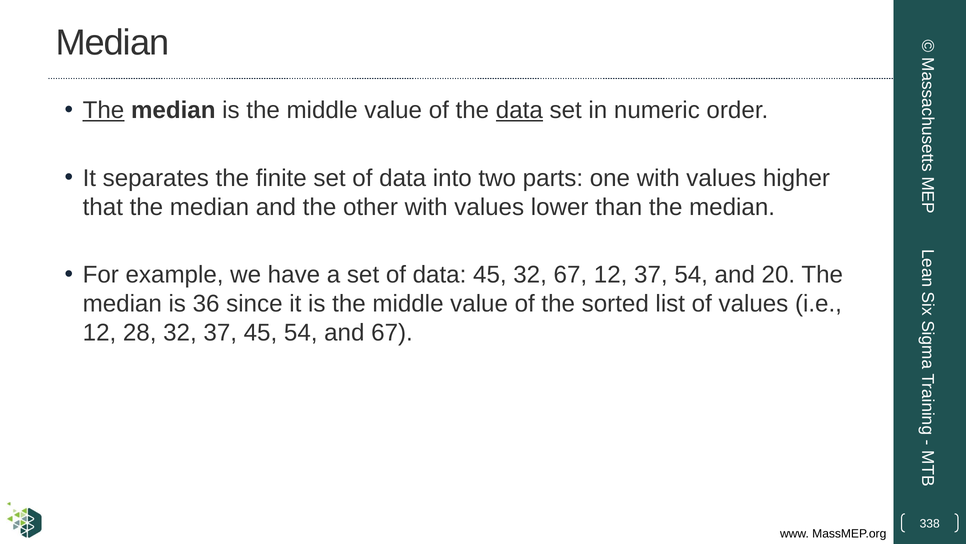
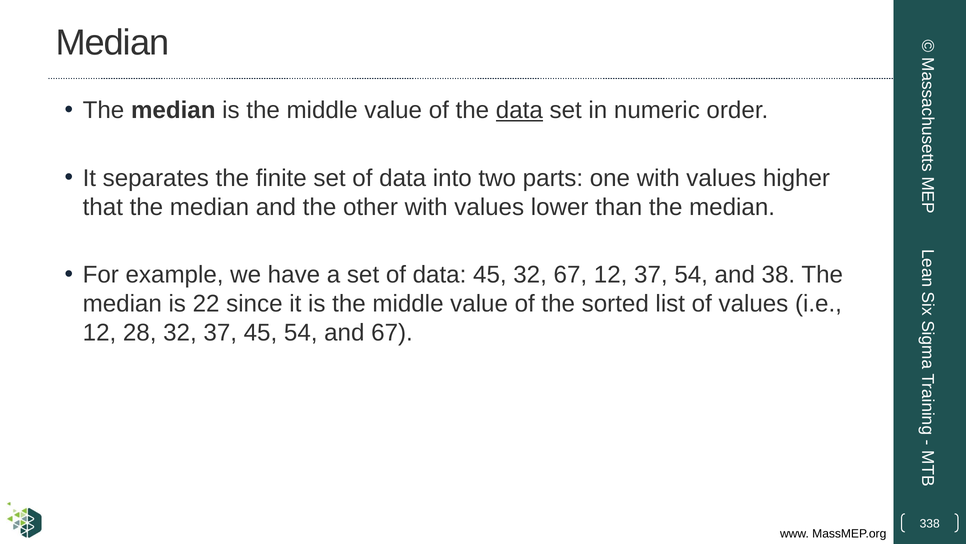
The at (104, 110) underline: present -> none
20: 20 -> 38
36: 36 -> 22
